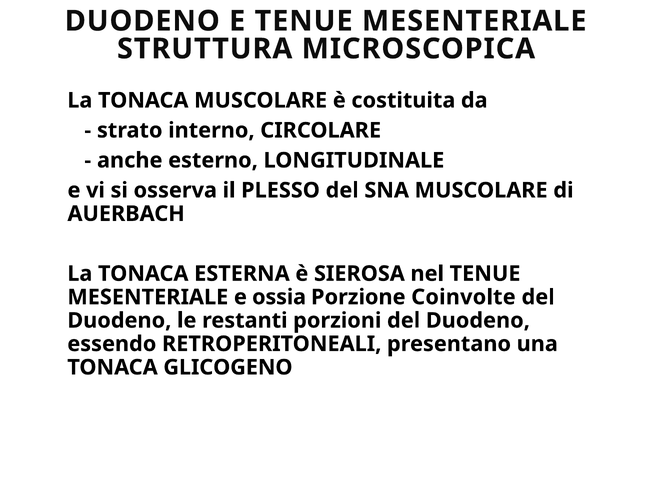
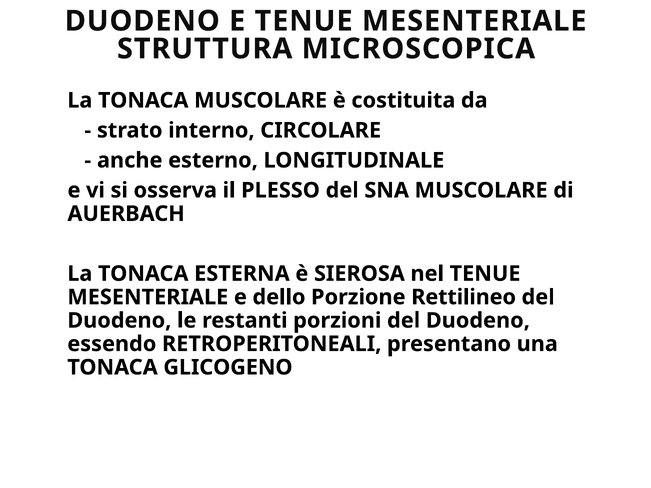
ossia: ossia -> dello
Coinvolte: Coinvolte -> Rettilineo
